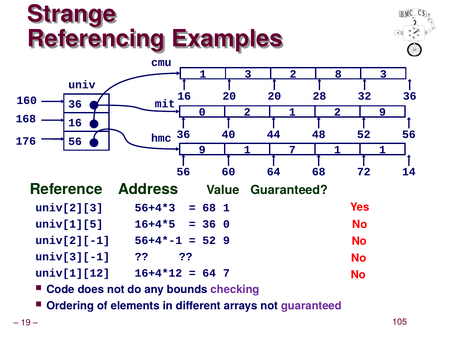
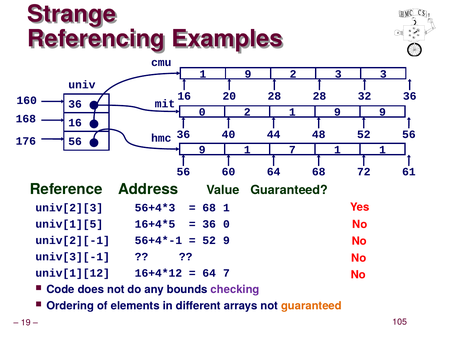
3 at (248, 74): 3 -> 9
2 8: 8 -> 3
20 20: 20 -> 28
2 1 2: 2 -> 9
14: 14 -> 61
guaranteed at (311, 306) colour: purple -> orange
